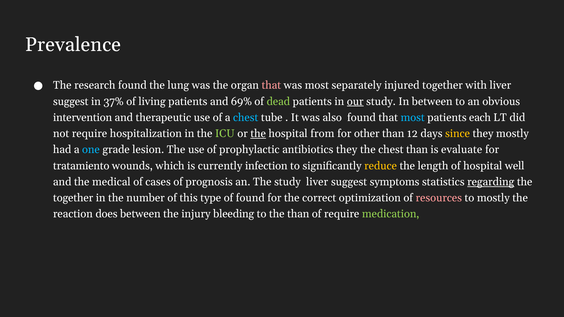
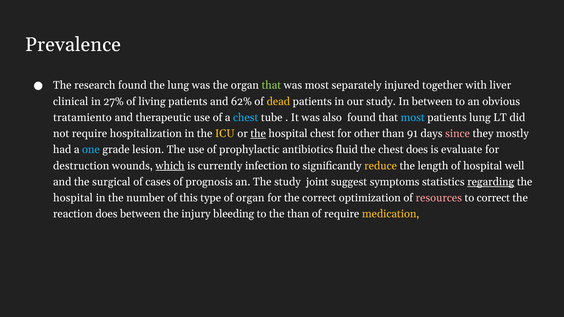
that at (271, 85) colour: pink -> light green
suggest at (71, 102): suggest -> clinical
37%: 37% -> 27%
69%: 69% -> 62%
dead colour: light green -> yellow
our underline: present -> none
intervention: intervention -> tratamiento
patients each: each -> lung
ICU colour: light green -> yellow
hospital from: from -> chest
12: 12 -> 91
since colour: yellow -> pink
antibiotics they: they -> fluid
chest than: than -> does
tratamiento: tratamiento -> destruction
which underline: none -> present
medical: medical -> surgical
study liver: liver -> joint
together at (73, 198): together -> hospital
of found: found -> organ
to mostly: mostly -> correct
medication colour: light green -> yellow
